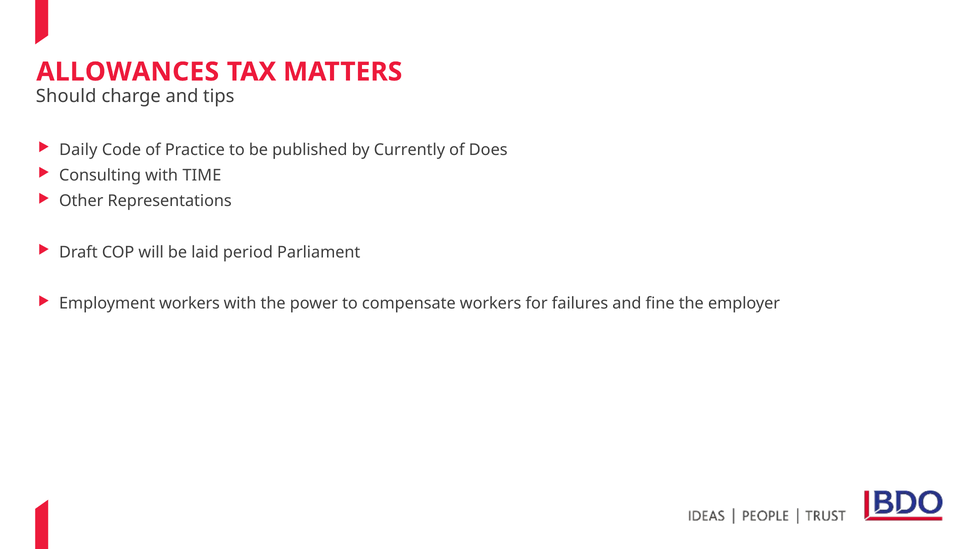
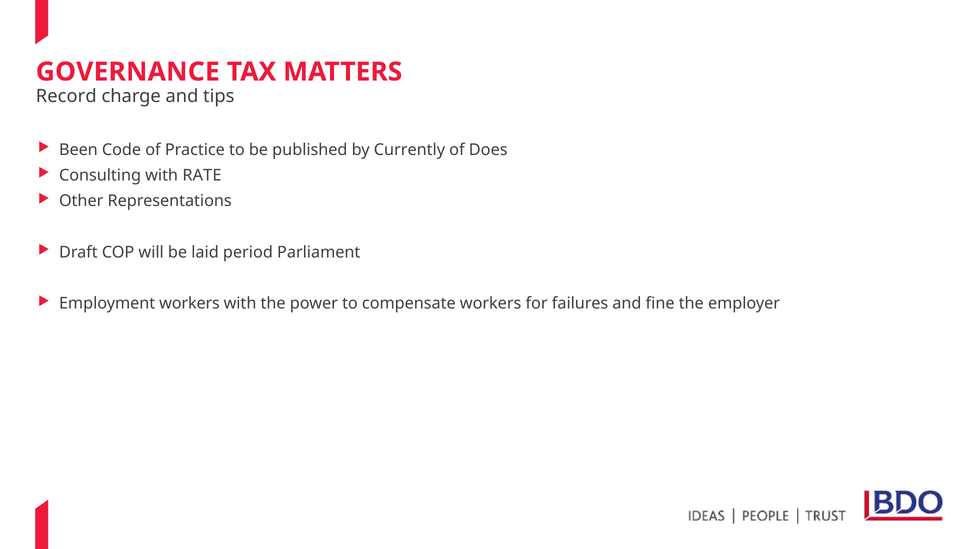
ALLOWANCES: ALLOWANCES -> GOVERNANCE
Should: Should -> Record
Daily: Daily -> Been
TIME: TIME -> RATE
